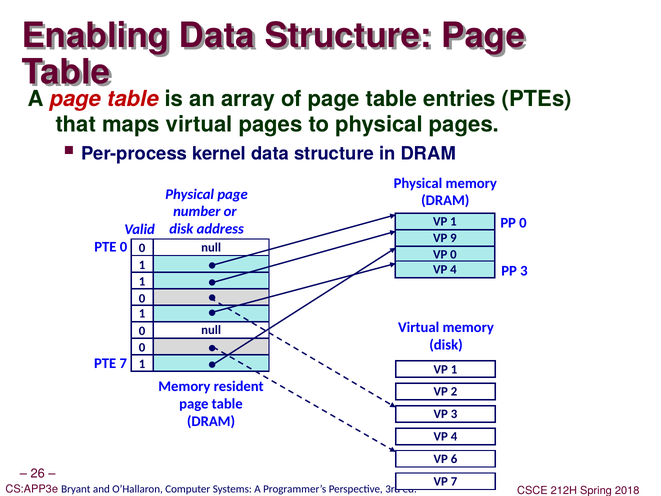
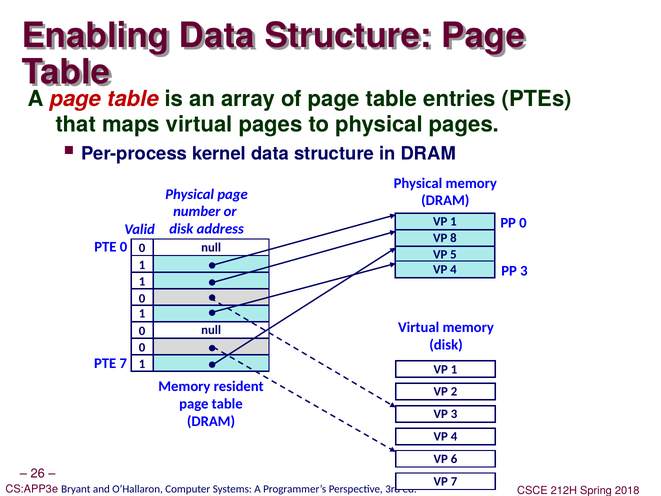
9: 9 -> 8
VP 0: 0 -> 5
